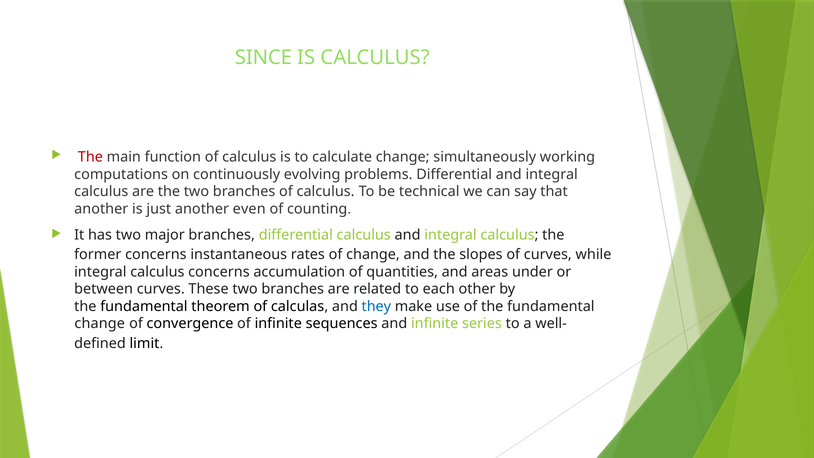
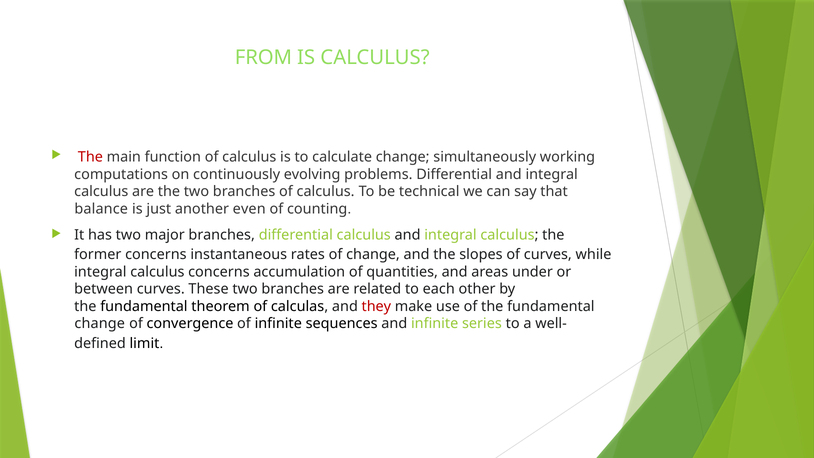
SINCE: SINCE -> FROM
another at (101, 209): another -> balance
they colour: blue -> red
